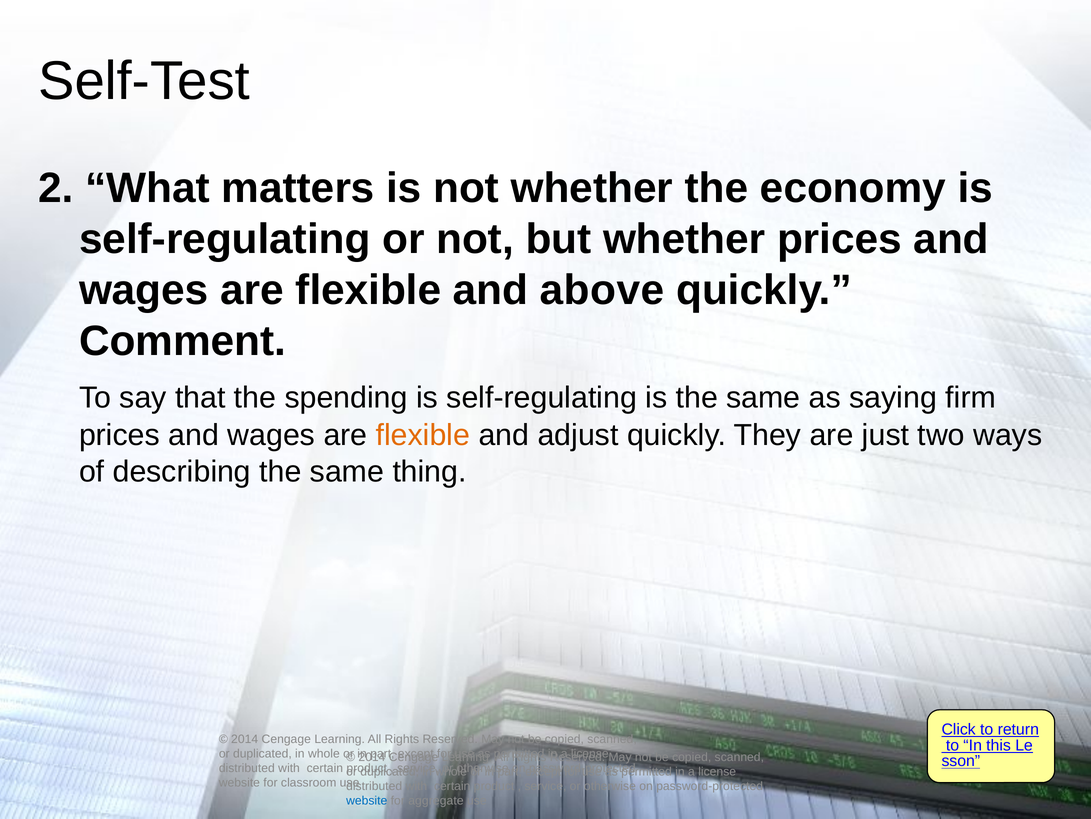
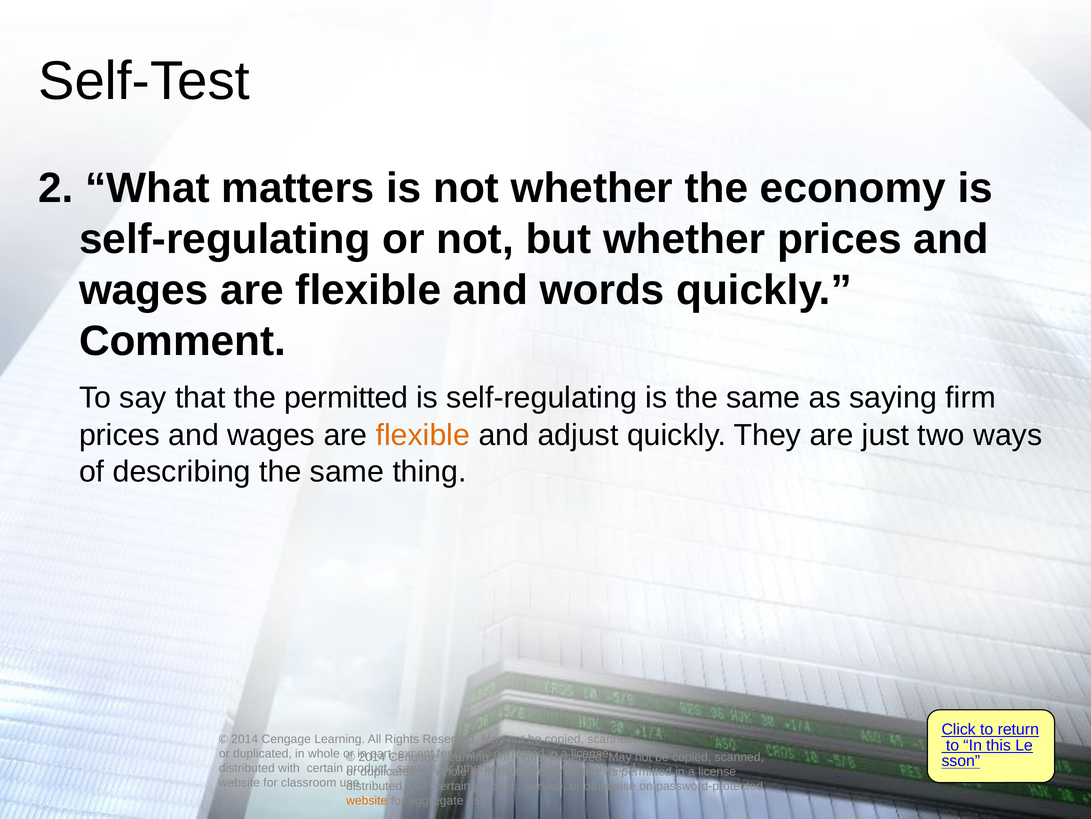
above: above -> words
the spending: spending -> permitted
website at (367, 800) colour: blue -> orange
